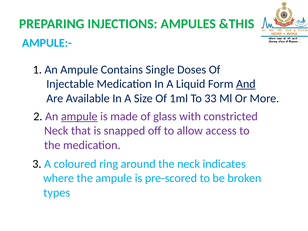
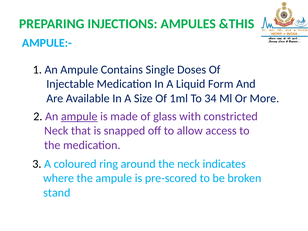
And underline: present -> none
33: 33 -> 34
types: types -> stand
